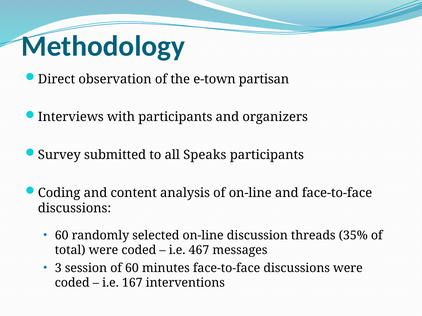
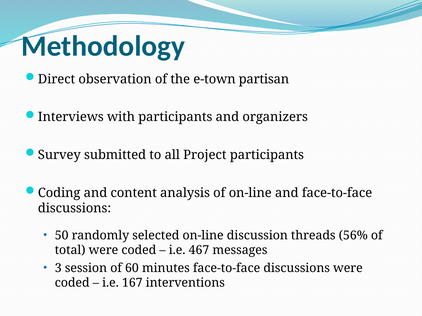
Speaks: Speaks -> Project
60 at (62, 236): 60 -> 50
35%: 35% -> 56%
